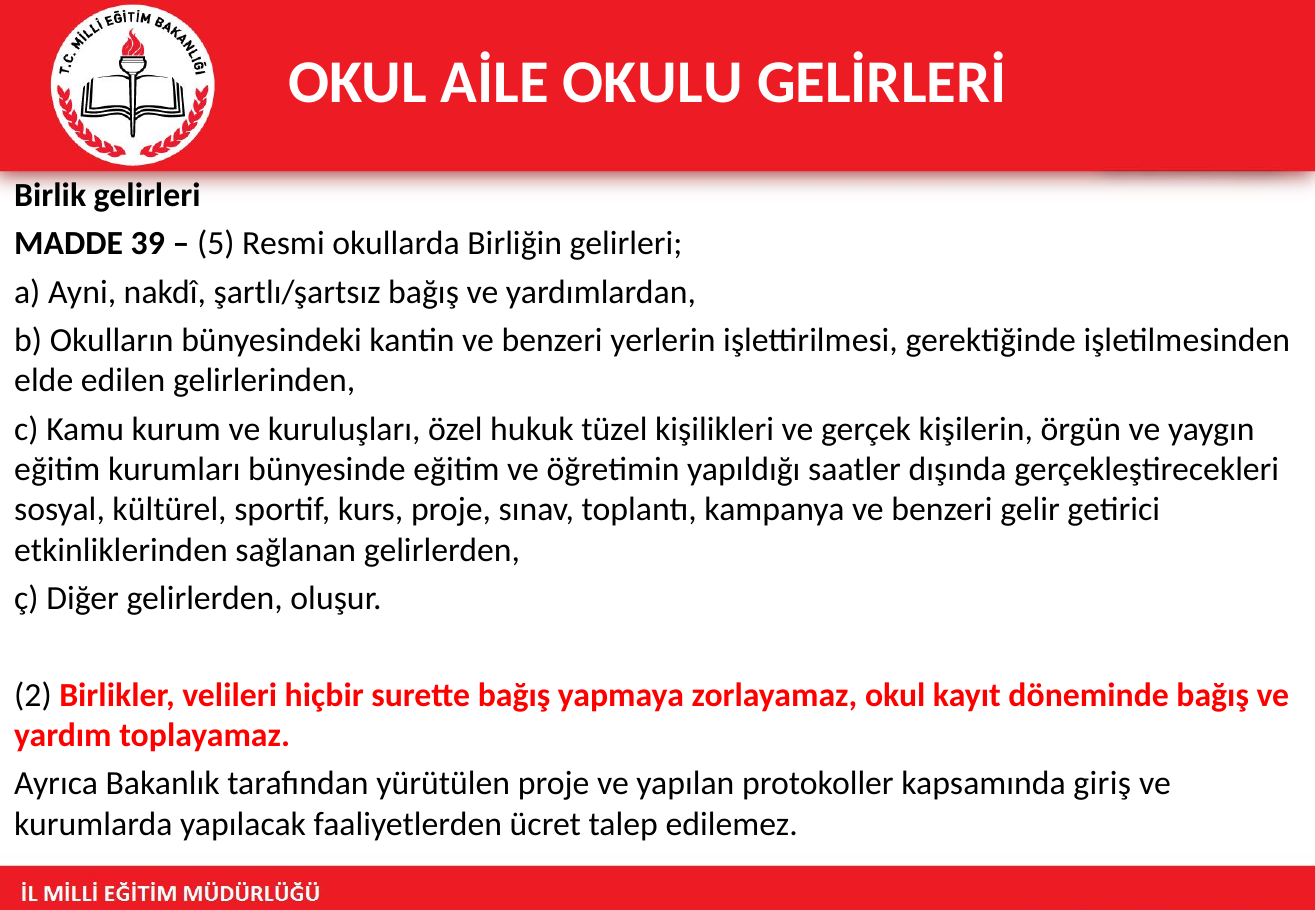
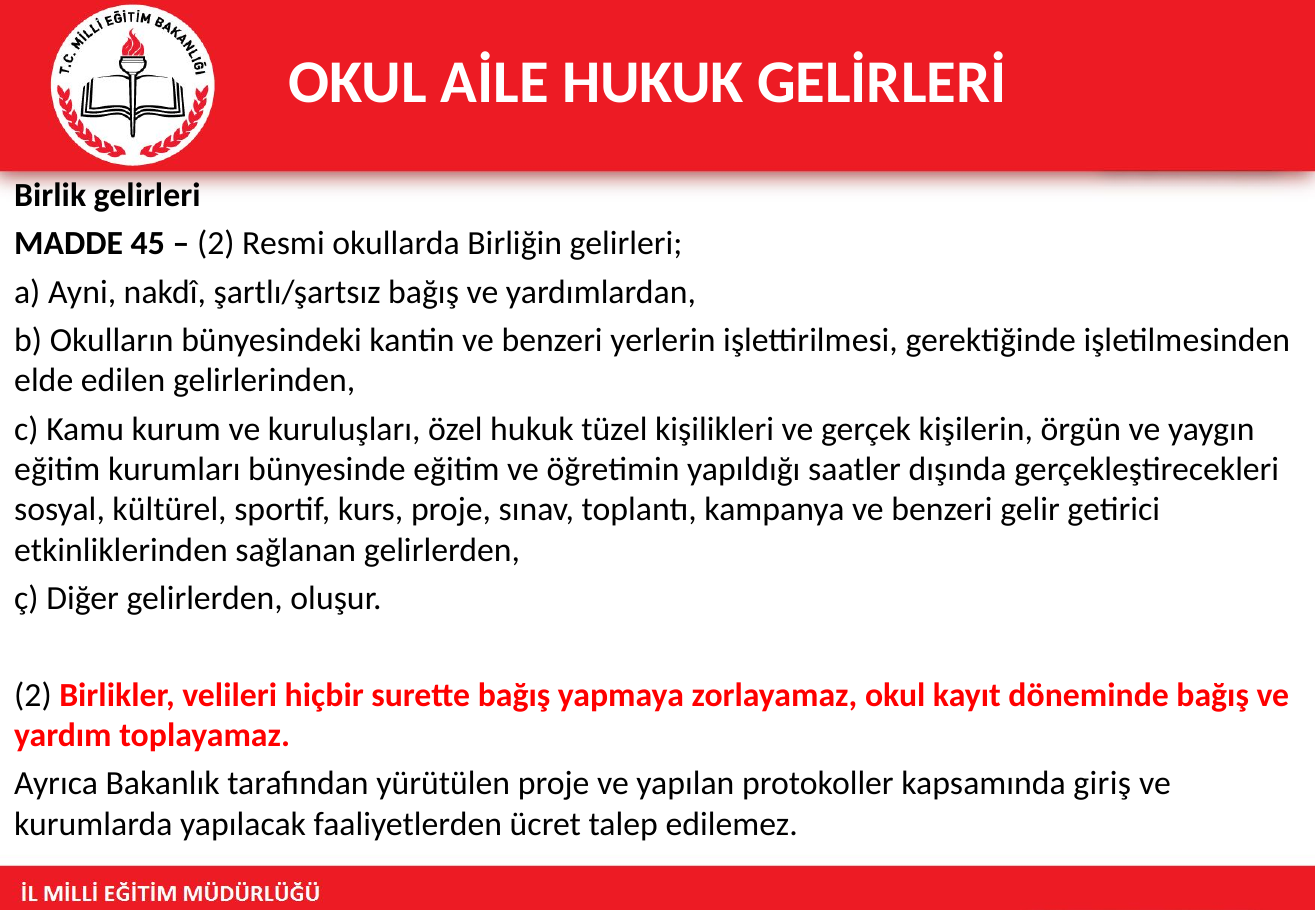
AİLE OKULU: OKULU -> HUKUK
39: 39 -> 45
5 at (216, 244): 5 -> 2
